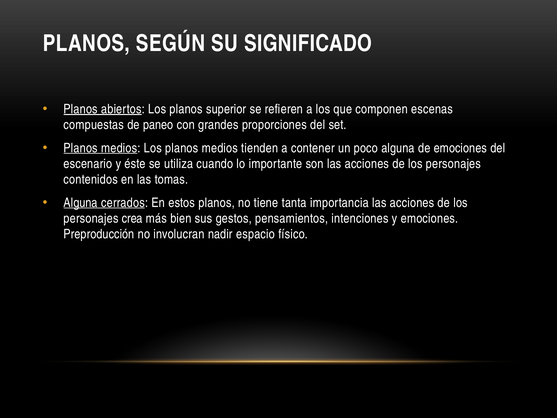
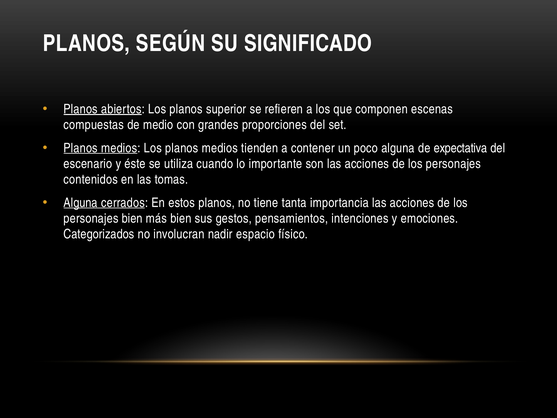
paneo: paneo -> medio
de emociones: emociones -> expectativa
personajes crea: crea -> bien
Preproducción: Preproducción -> Categorizados
